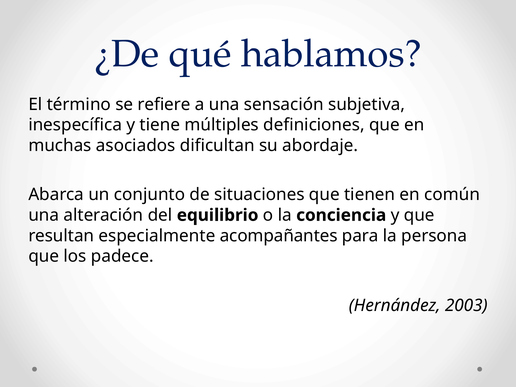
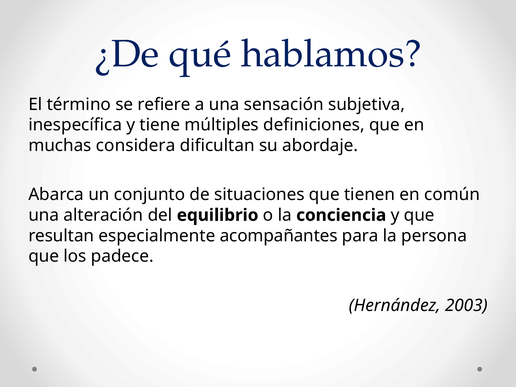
asociados: asociados -> considera
